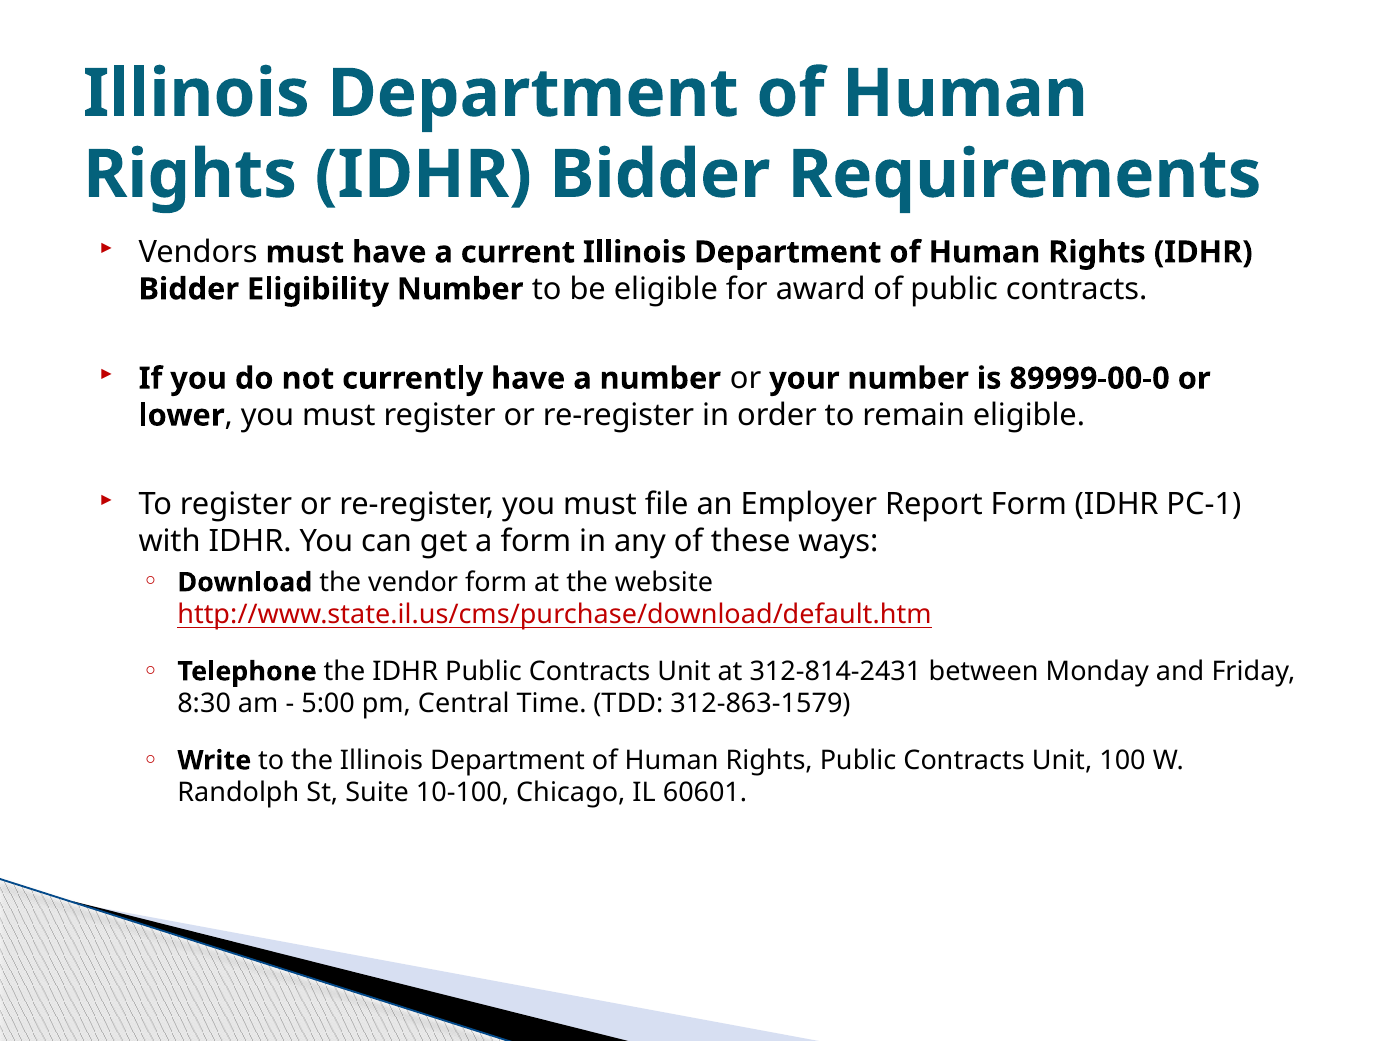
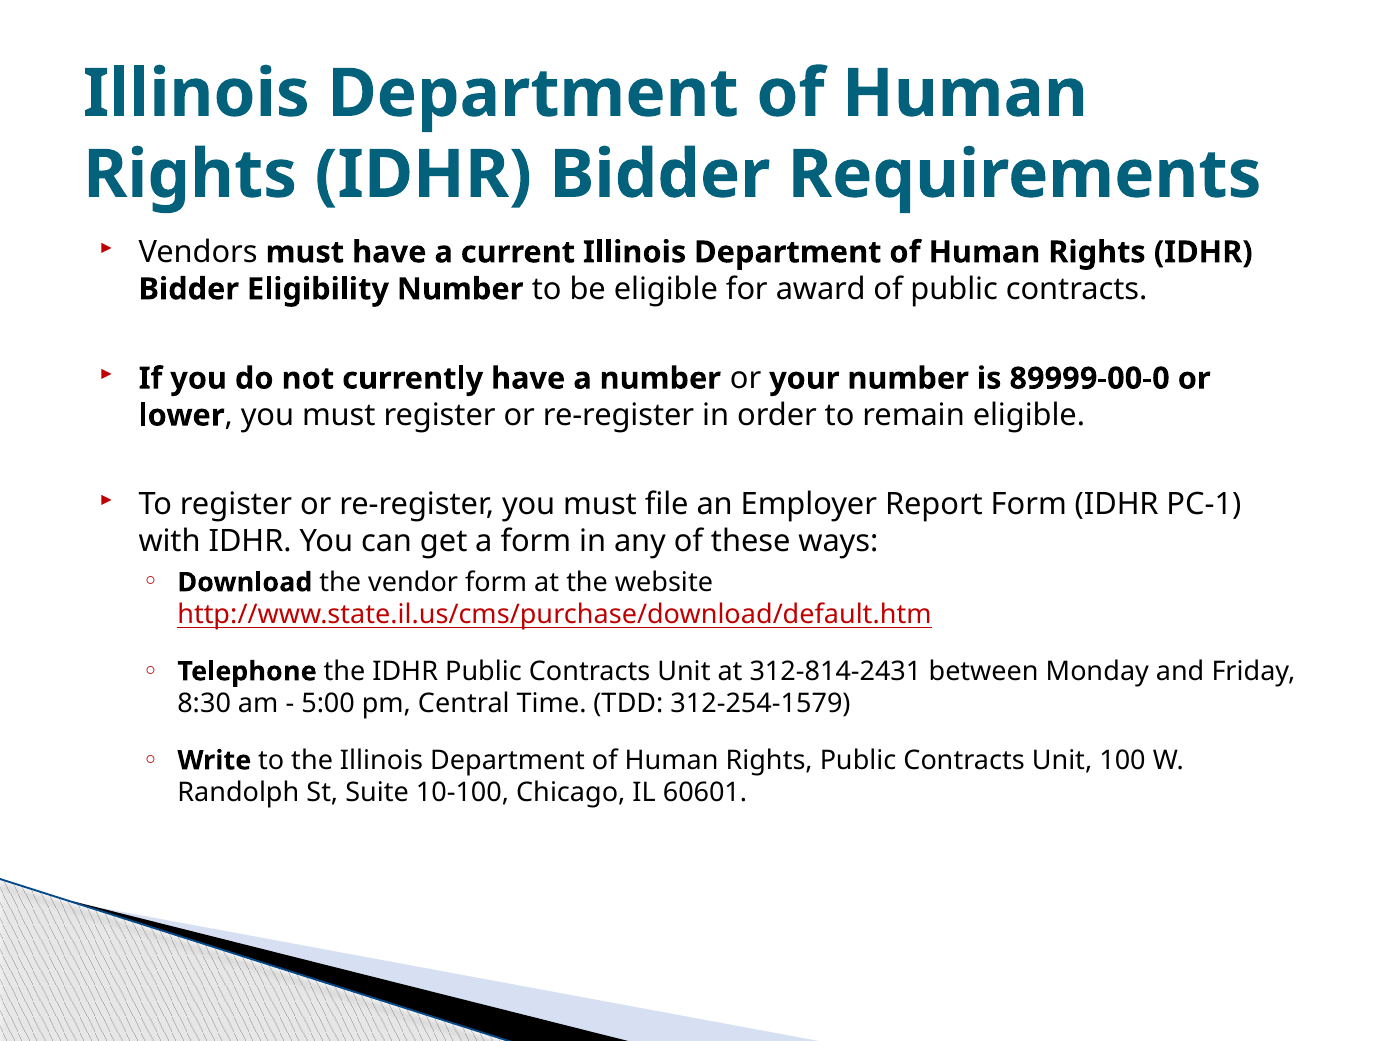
312-863-1579: 312-863-1579 -> 312-254-1579
